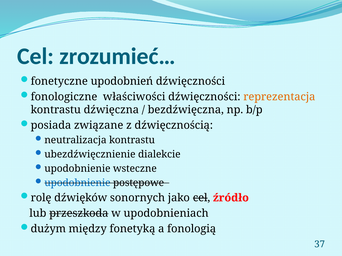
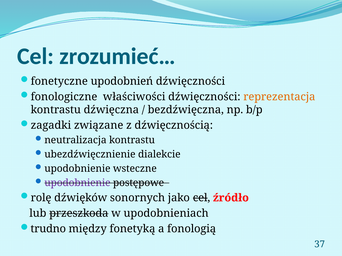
posiada: posiada -> zagadki
upodobnienie at (77, 183) colour: blue -> purple
dużym: dużym -> trudno
